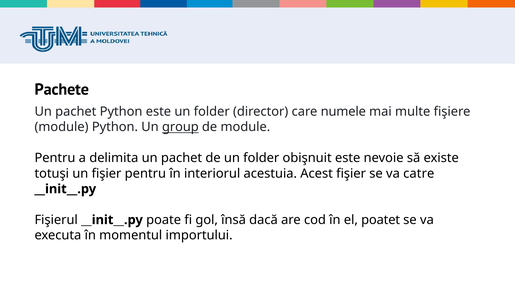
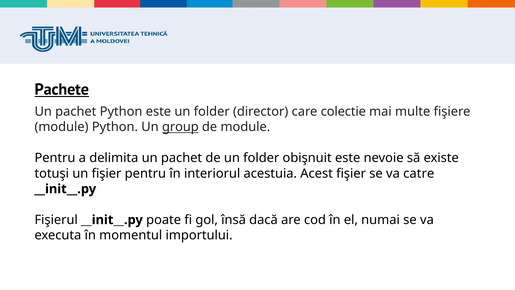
Pachete underline: none -> present
numele: numele -> colectie
poatet: poatet -> numai
